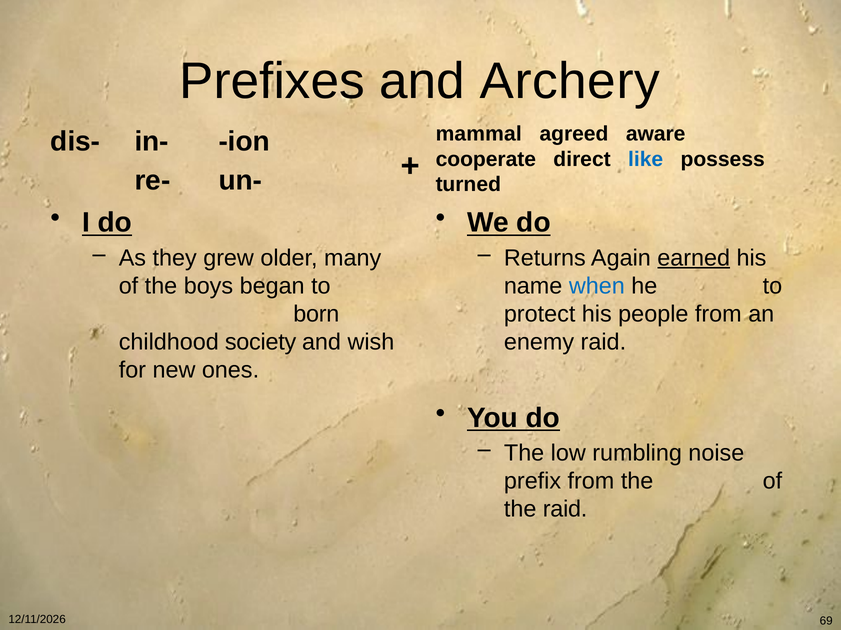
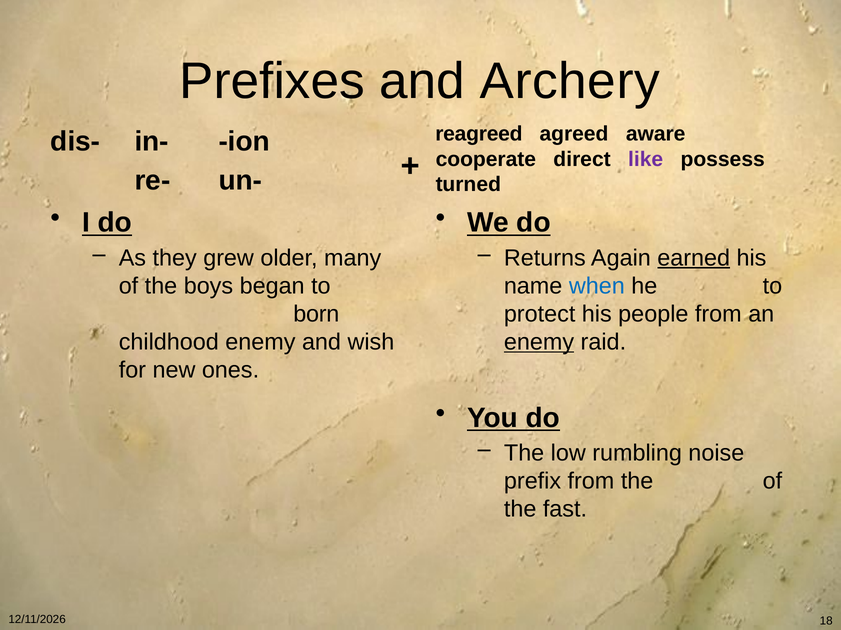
mammal: mammal -> reagreed
like colour: blue -> purple
childhood society: society -> enemy
enemy at (539, 342) underline: none -> present
the raid: raid -> fast
69: 69 -> 18
